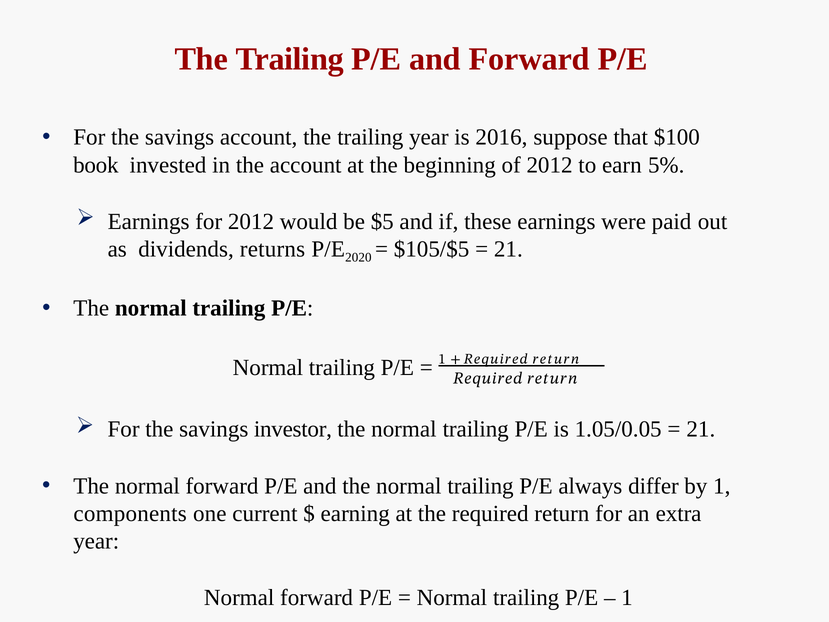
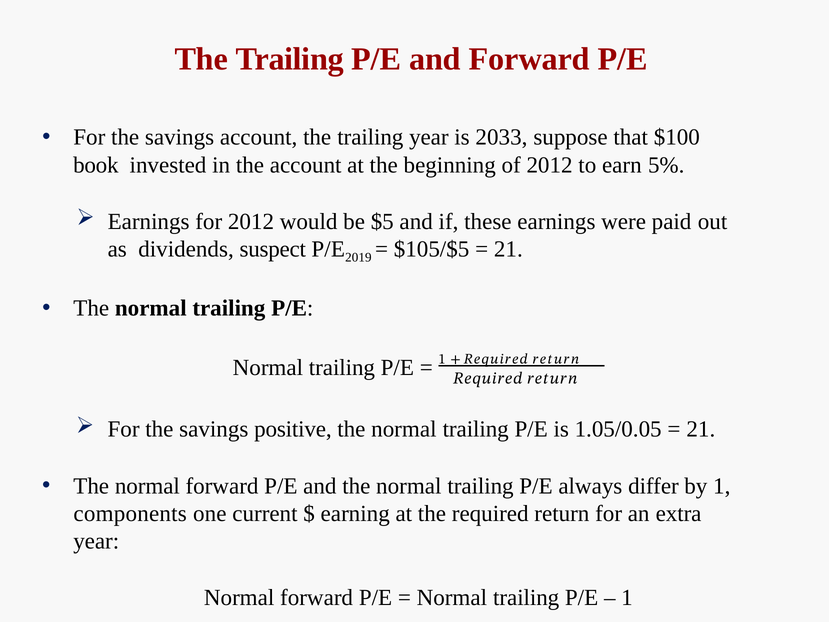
2016: 2016 -> 2033
returns: returns -> suspect
2020: 2020 -> 2019
investor: investor -> positive
